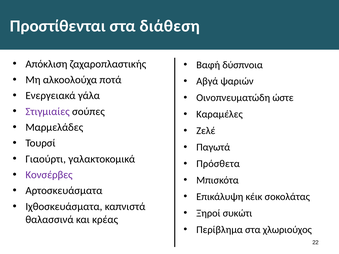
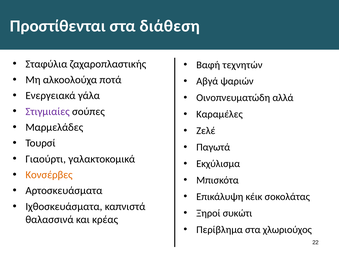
Απόκλιση: Απόκλιση -> Σταφύλια
δύσπνοια: δύσπνοια -> τεχνητών
ώστε: ώστε -> αλλά
Πρόσθετα: Πρόσθετα -> Εκχύλισμα
Κονσέρβες colour: purple -> orange
